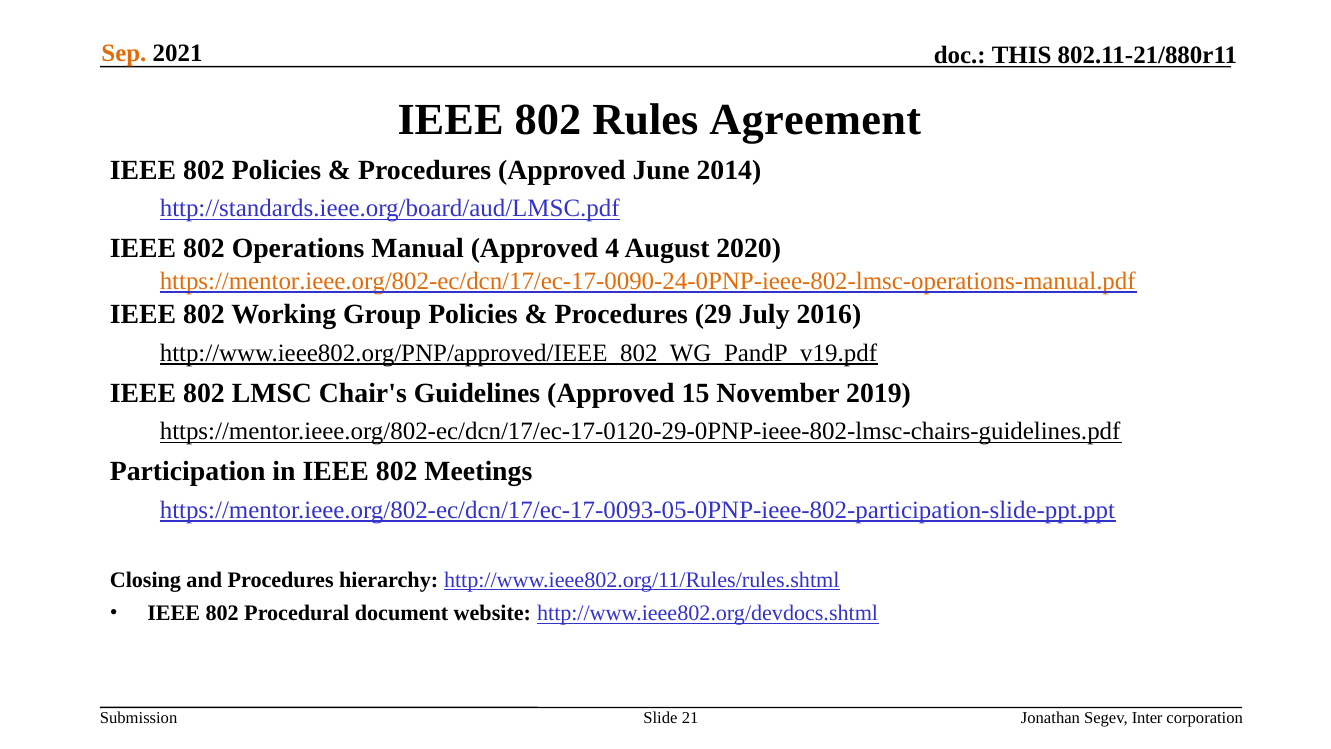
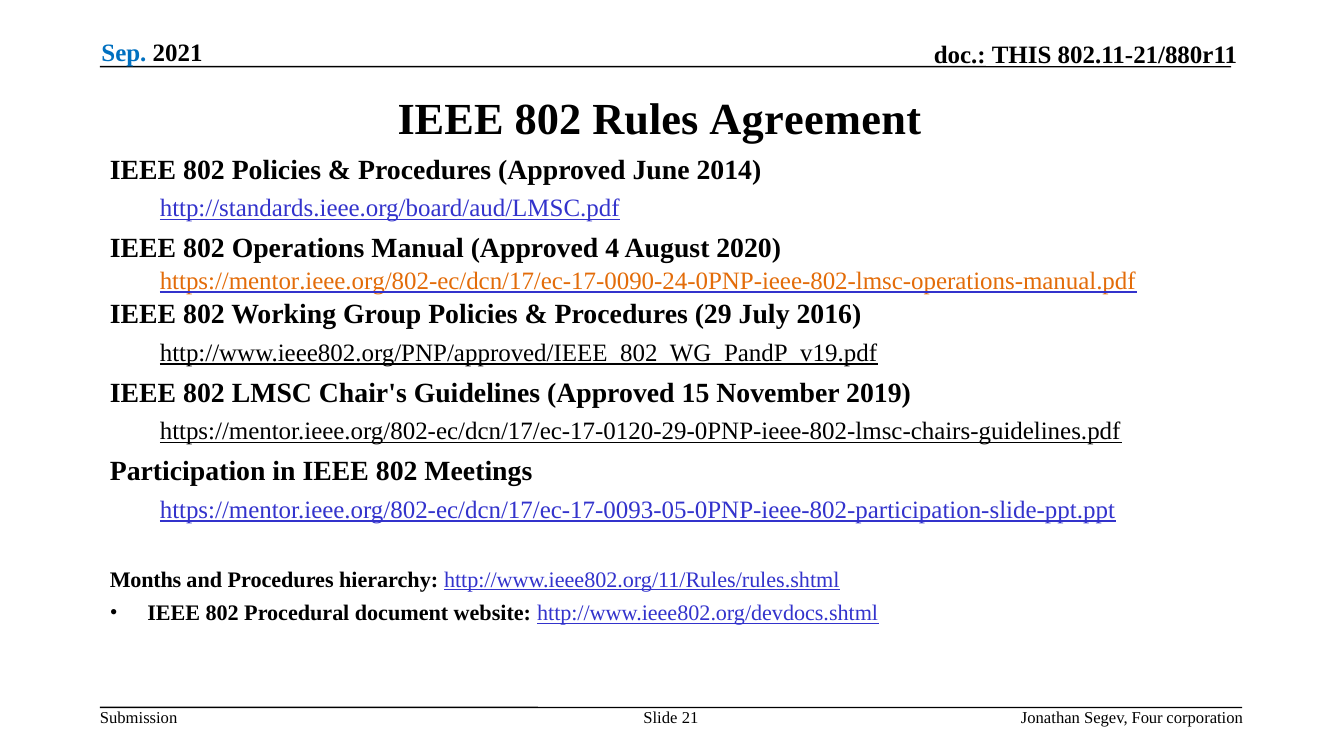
Sep colour: orange -> blue
Closing: Closing -> Months
Inter: Inter -> Four
